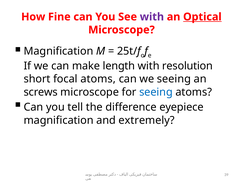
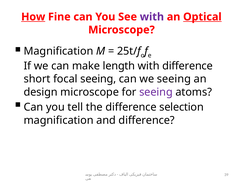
How underline: none -> present
with resolution: resolution -> difference
focal atoms: atoms -> seeing
screws: screws -> design
seeing at (156, 92) colour: blue -> purple
eyepiece: eyepiece -> selection
and extremely: extremely -> difference
